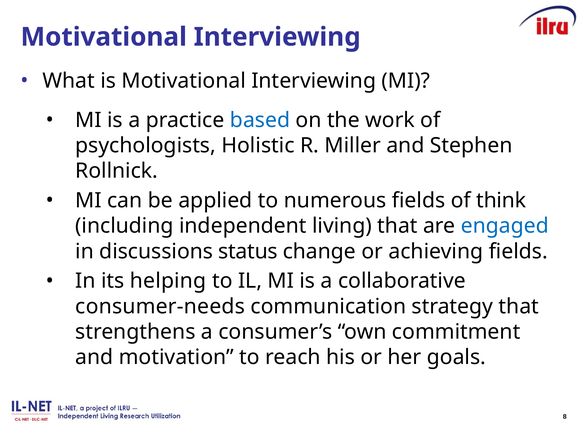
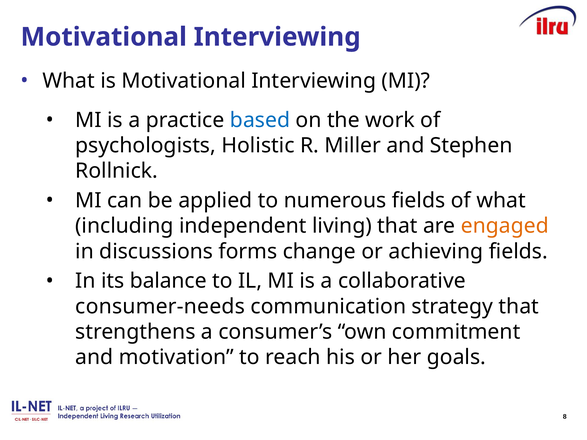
of think: think -> what
engaged colour: blue -> orange
status: status -> forms
helping: helping -> balance
